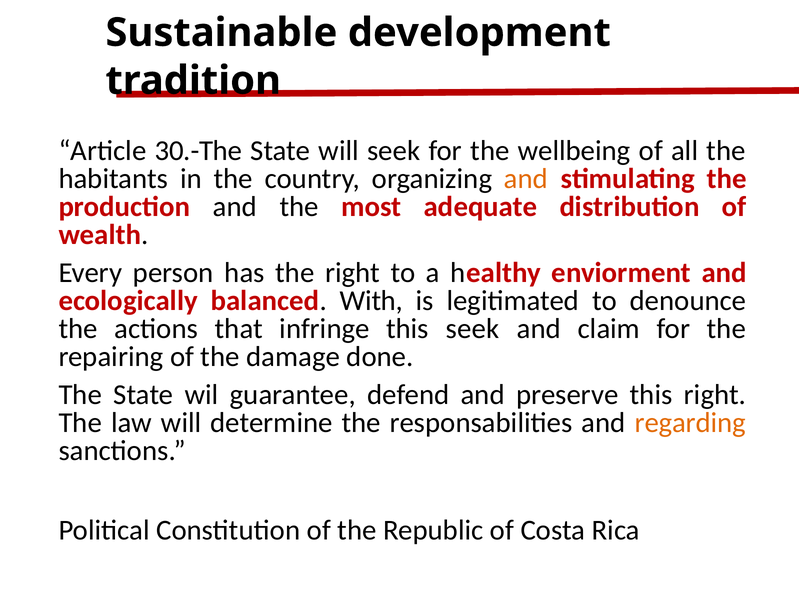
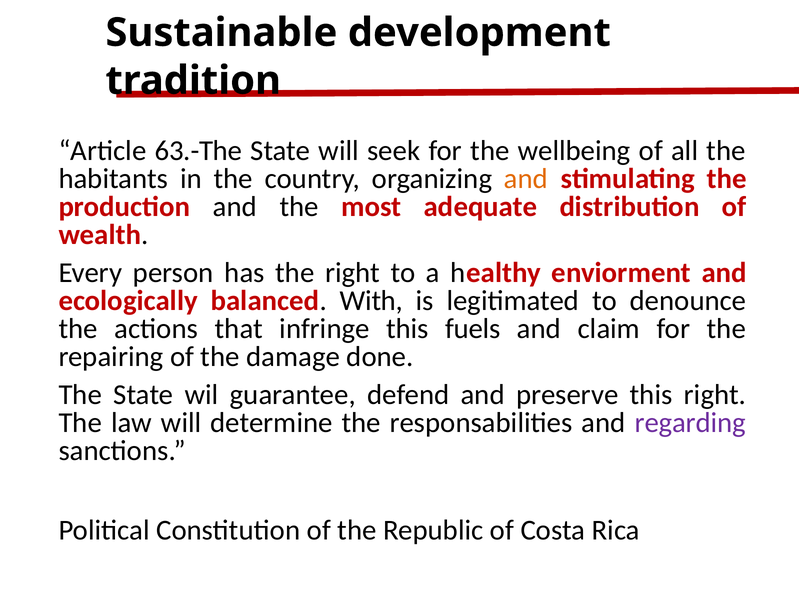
30.-The: 30.-The -> 63.-The
this seek: seek -> fuels
regarding colour: orange -> purple
